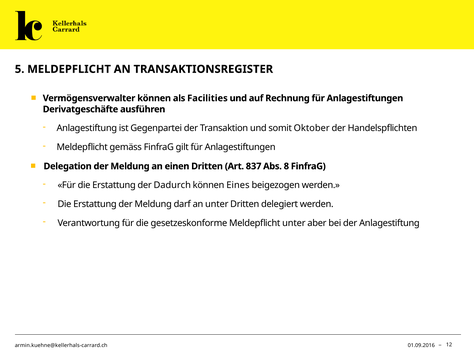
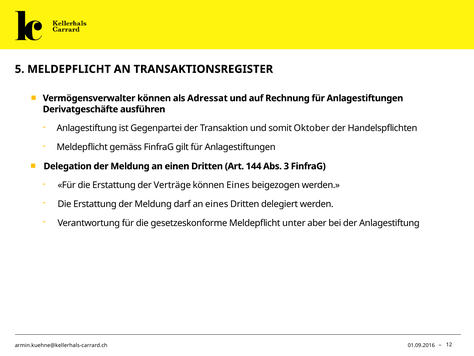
Facilities: Facilities -> Adressat
837: 837 -> 144
8: 8 -> 3
Dadurch: Dadurch -> Verträge
an unter: unter -> eines
